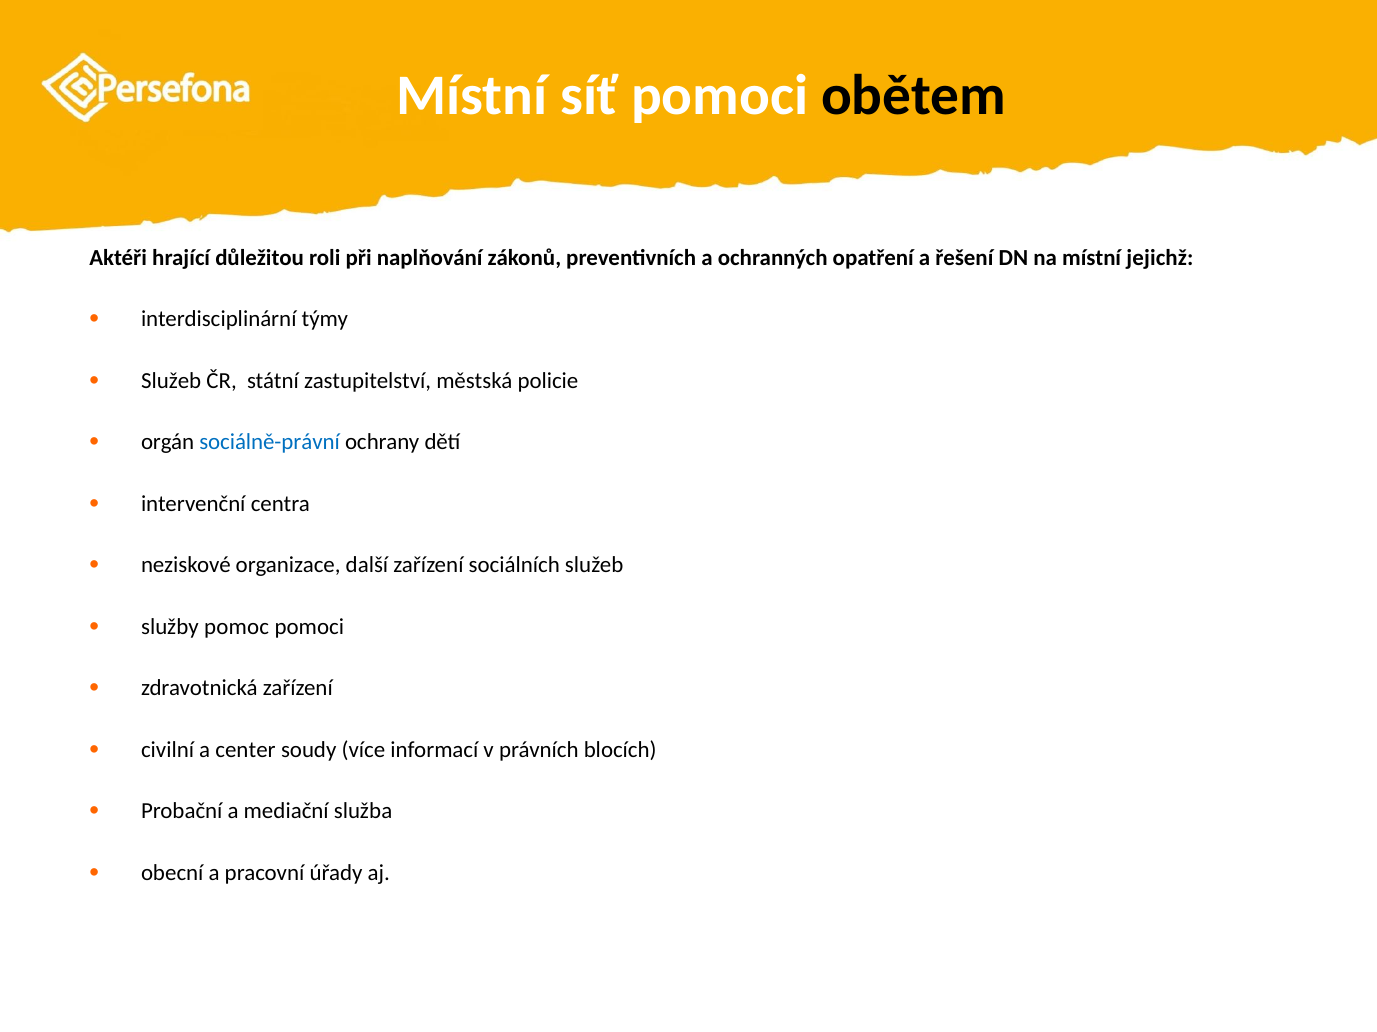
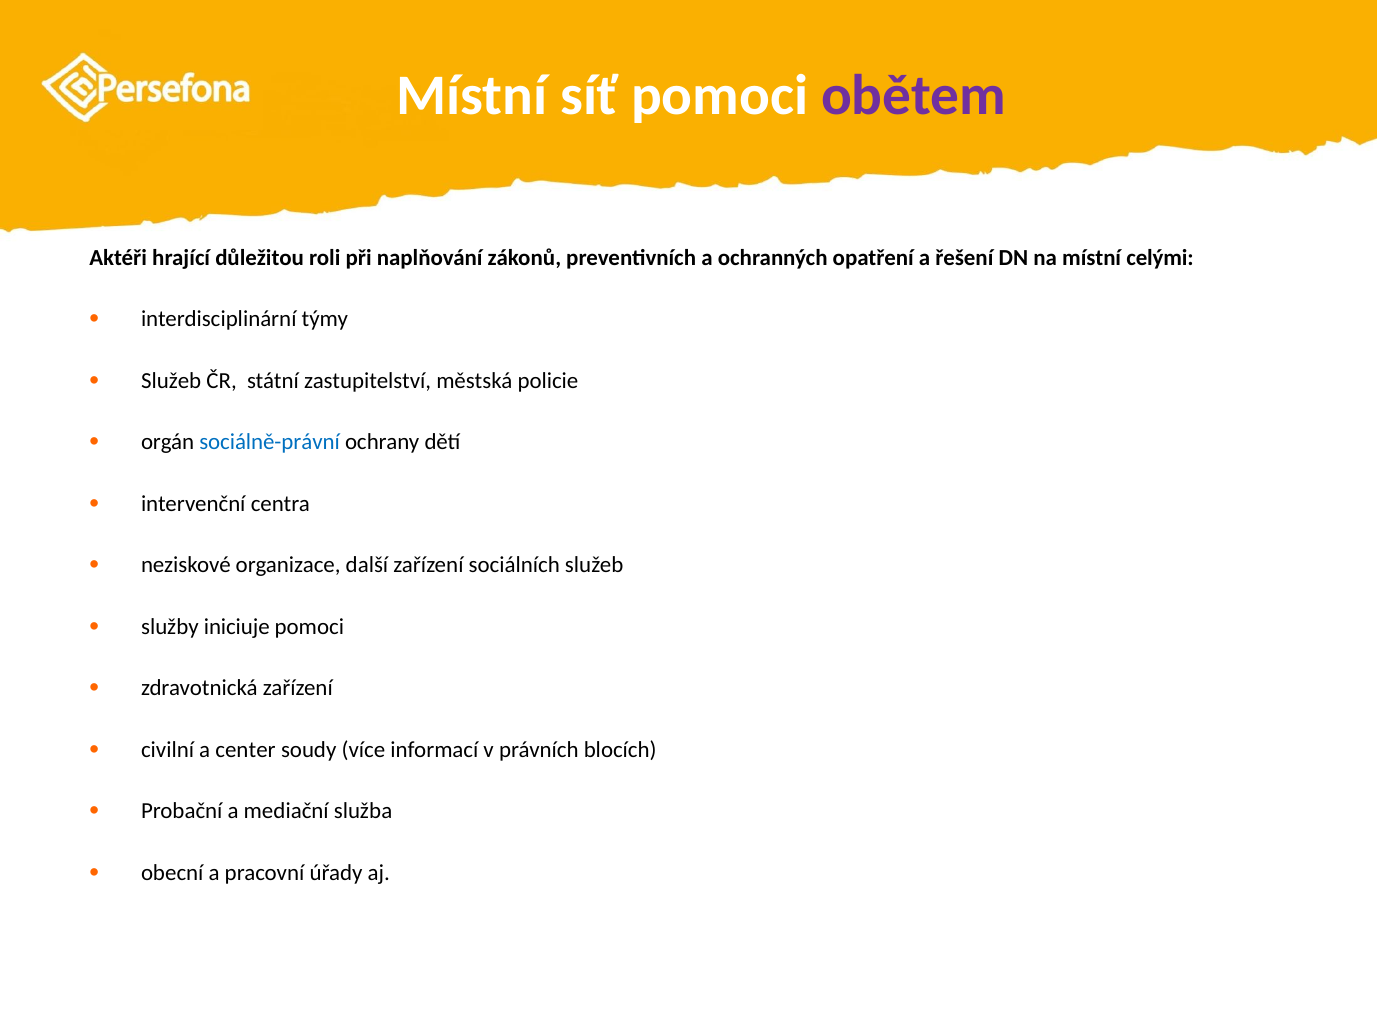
obětem colour: black -> purple
jejichž: jejichž -> celými
pomoc: pomoc -> iniciuje
